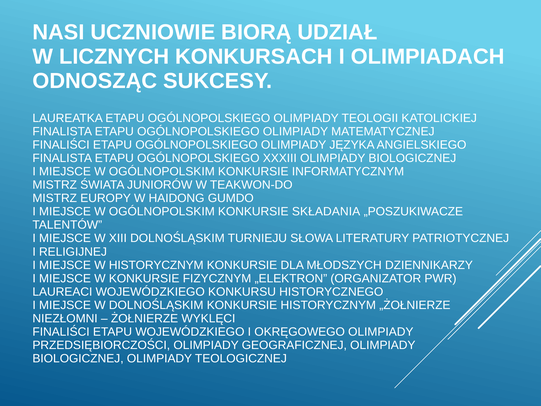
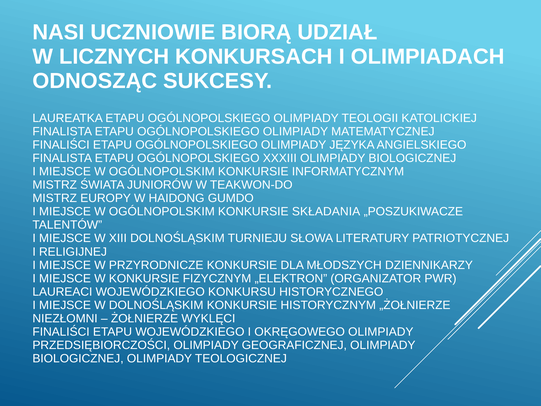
W HISTORYCZNYM: HISTORYCZNYM -> PRZYRODNICZE
